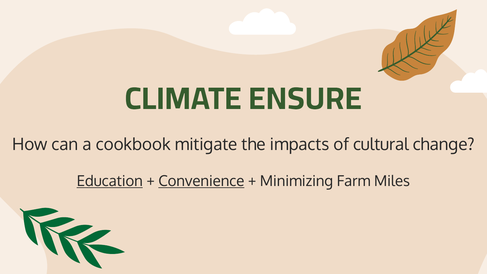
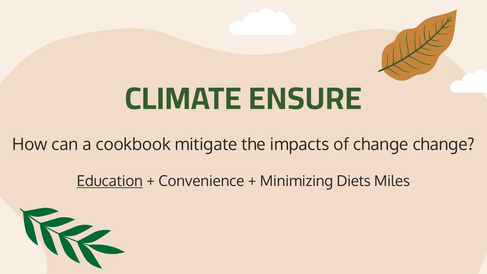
of cultural: cultural -> change
Convenience underline: present -> none
Farm: Farm -> Diets
